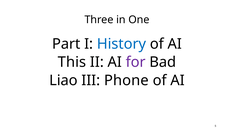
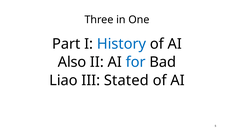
This: This -> Also
for colour: purple -> blue
Phone: Phone -> Stated
